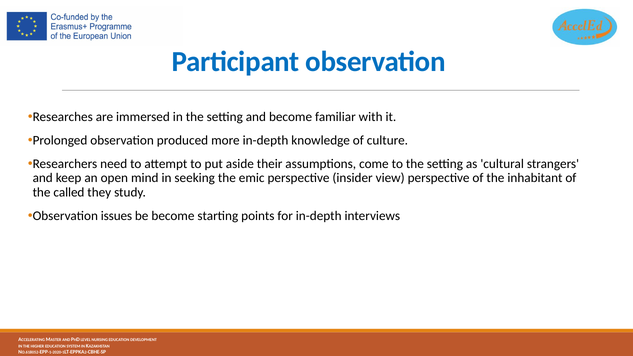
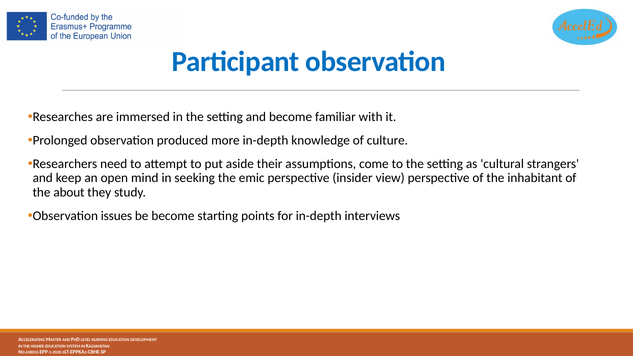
called: called -> about
